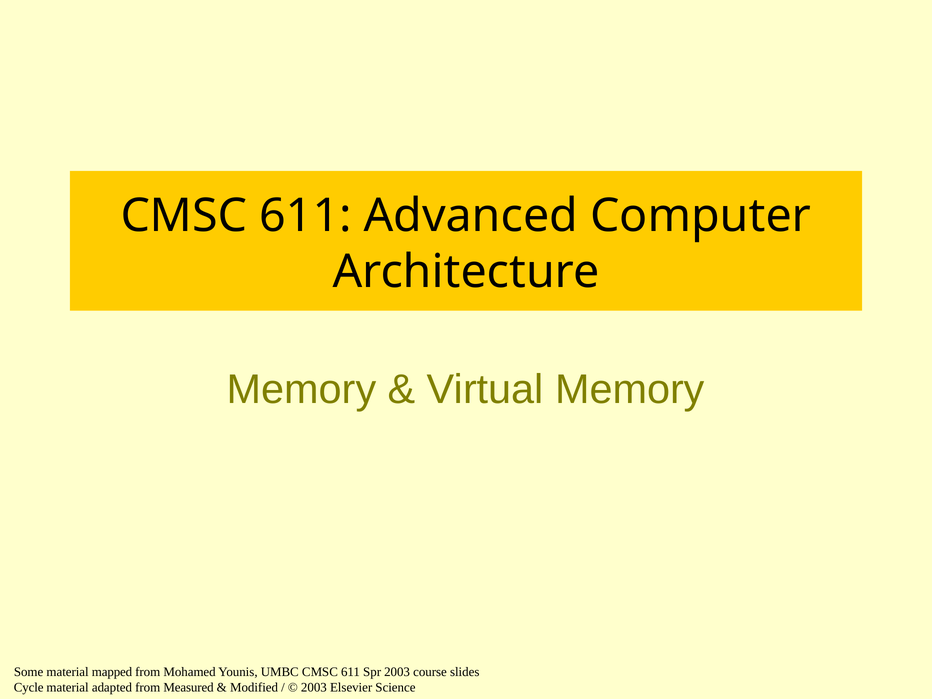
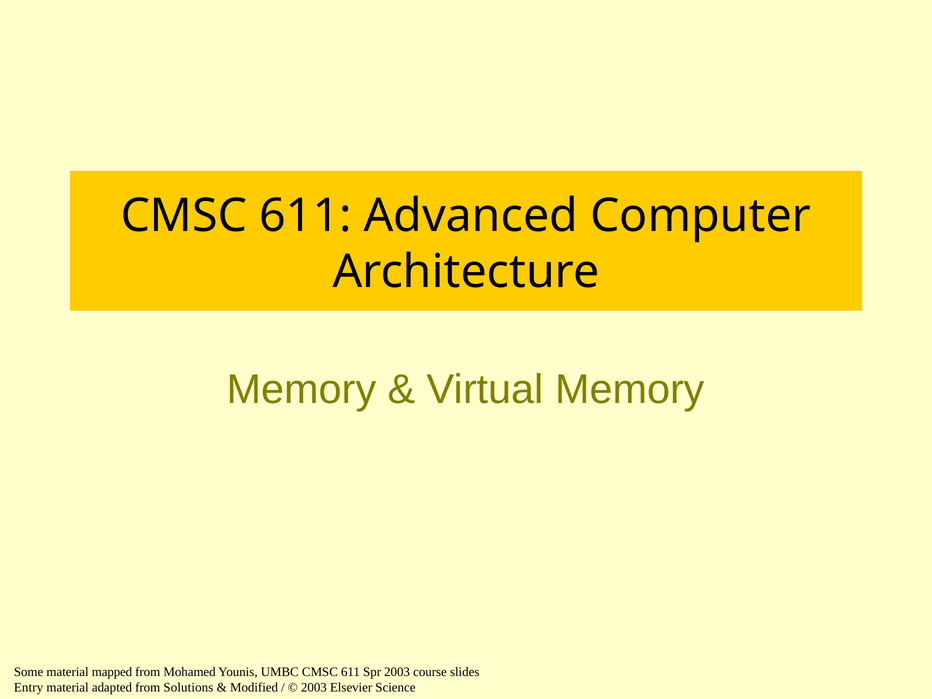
Cycle: Cycle -> Entry
Measured: Measured -> Solutions
